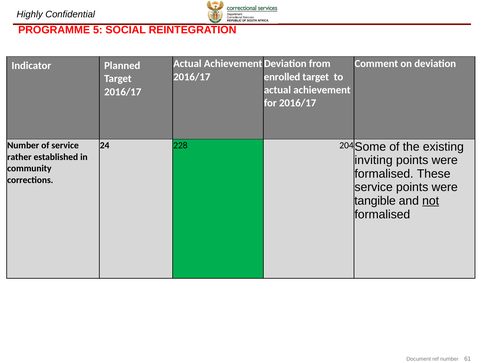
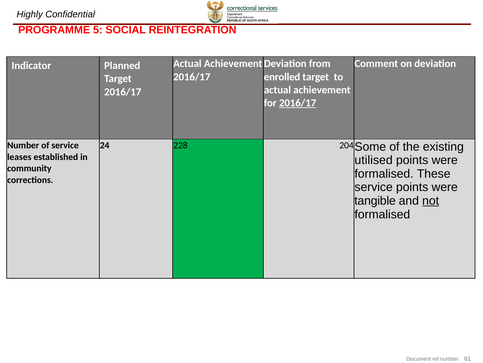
2016/17 at (298, 103) underline: none -> present
rather: rather -> leases
inviting: inviting -> utilised
